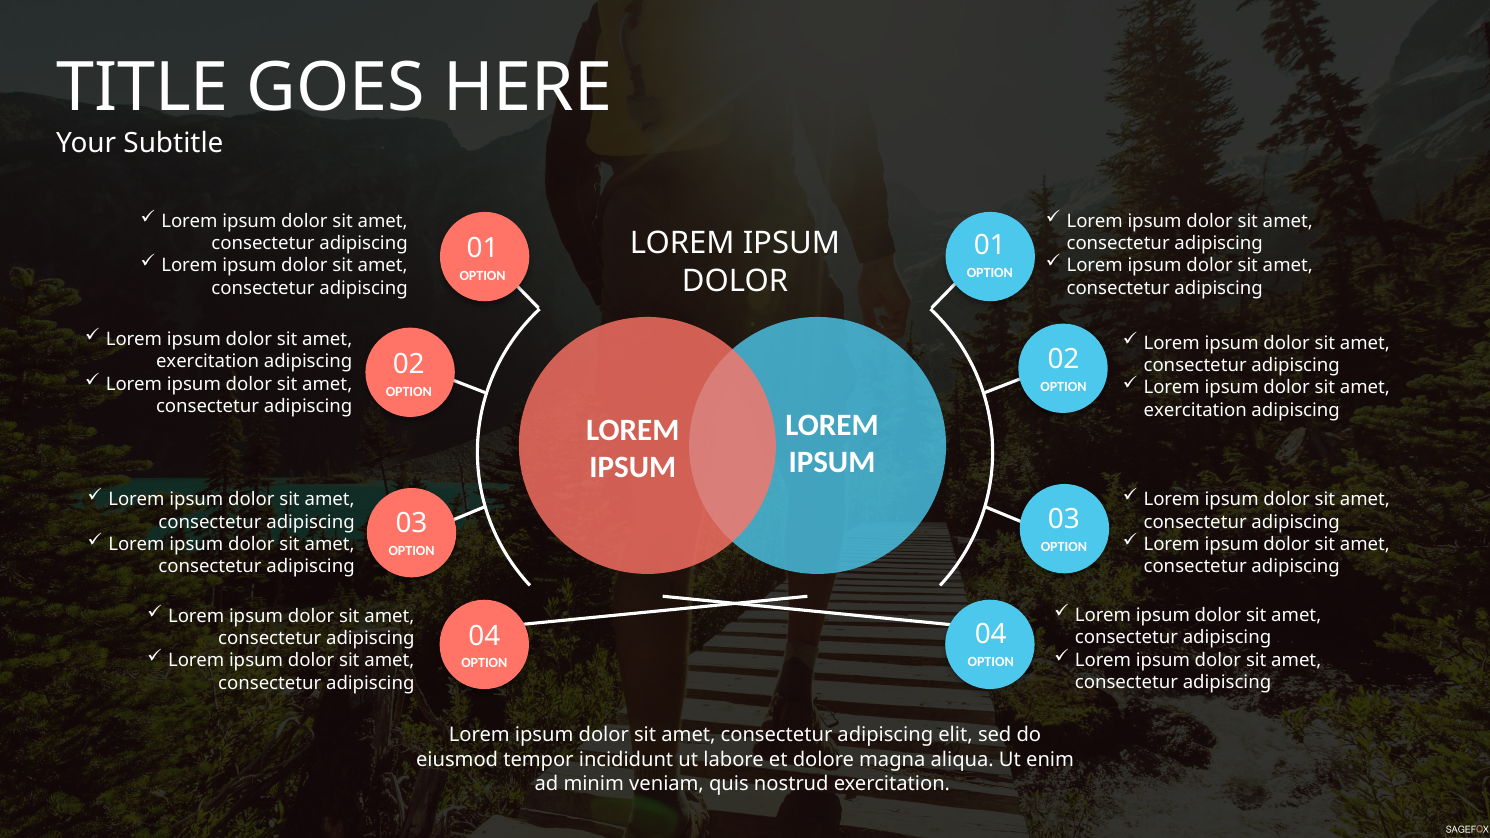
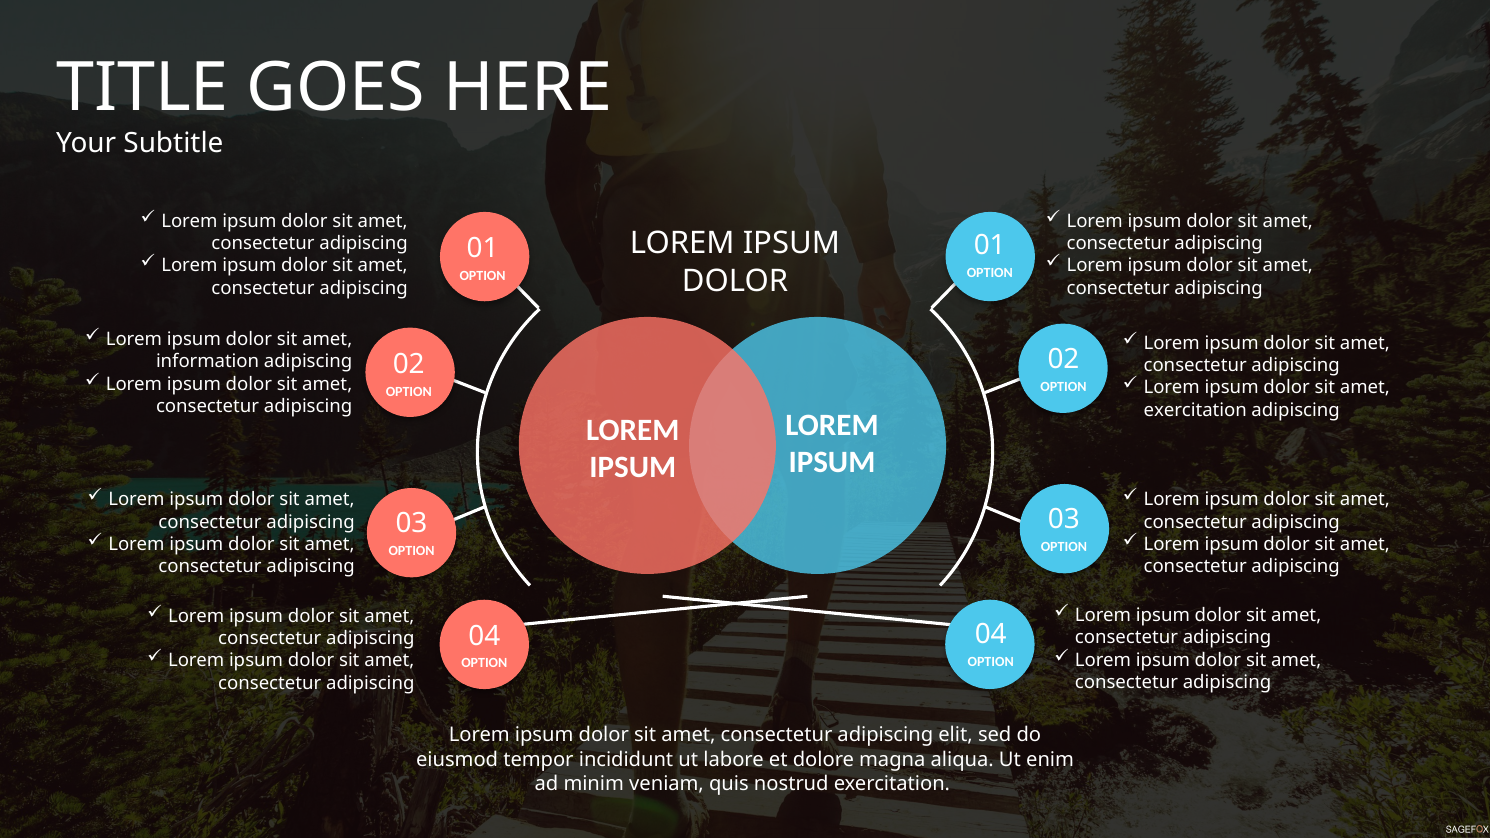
exercitation at (208, 362): exercitation -> information
